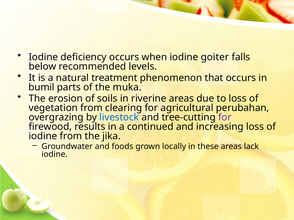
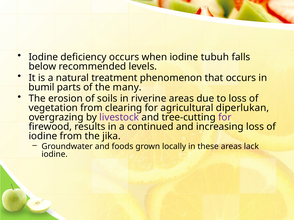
goiter: goiter -> tubuh
muka: muka -> many
perubahan: perubahan -> diperlukan
livestock colour: blue -> purple
